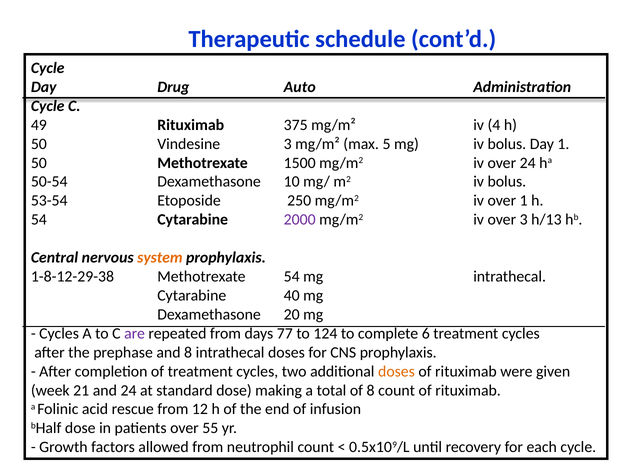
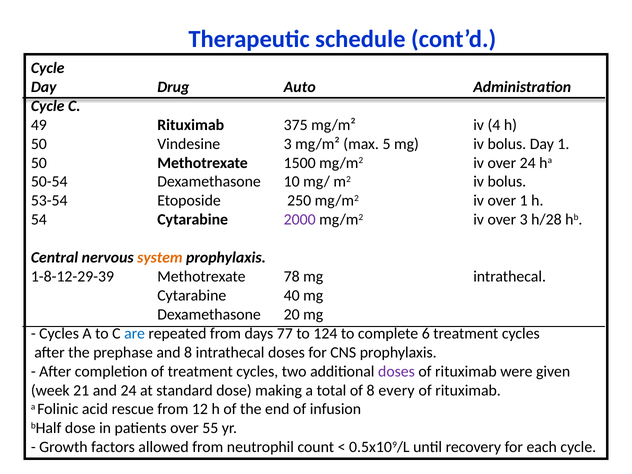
h/13: h/13 -> h/28
1-8-12-29-38: 1-8-12-29-38 -> 1-8-12-29-39
Methotrexate 54: 54 -> 78
are colour: purple -> blue
doses at (396, 371) colour: orange -> purple
8 count: count -> every
